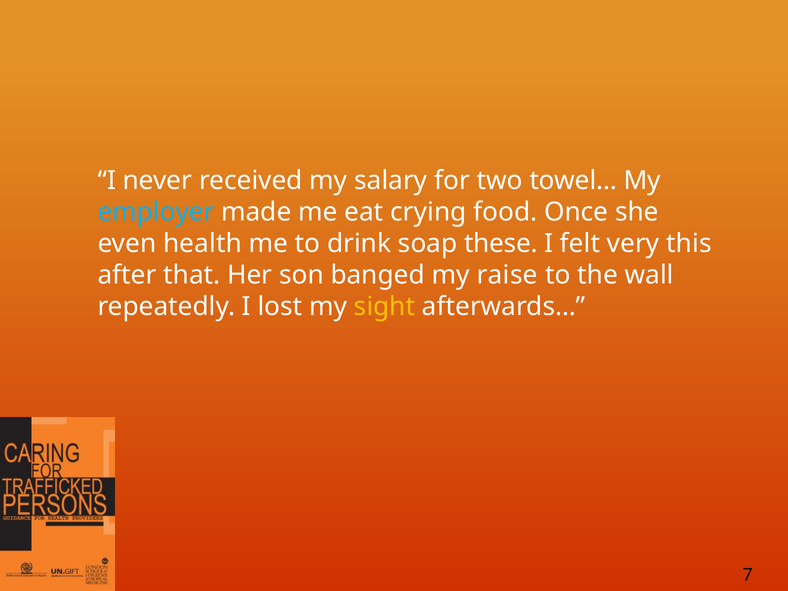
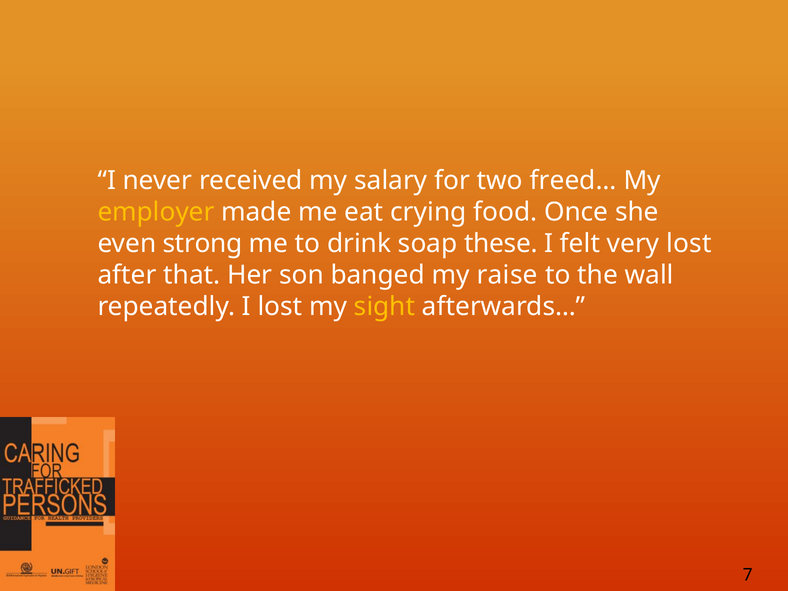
towel…: towel… -> freed…
employer colour: light blue -> yellow
health: health -> strong
very this: this -> lost
